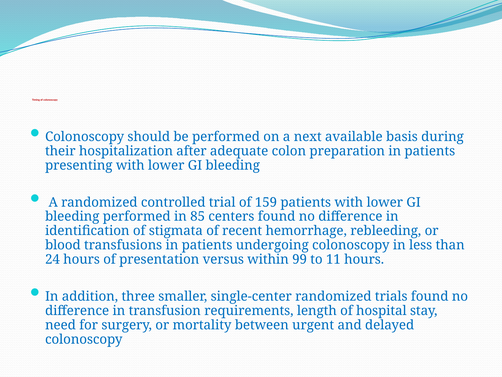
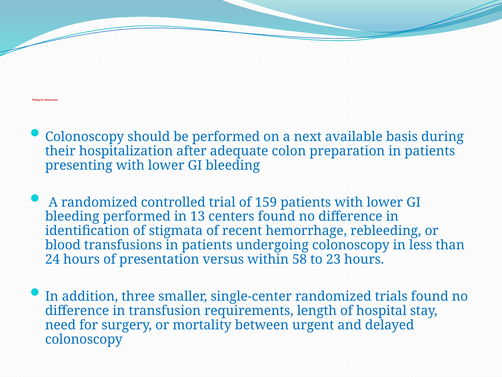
85: 85 -> 13
99: 99 -> 58
11: 11 -> 23
